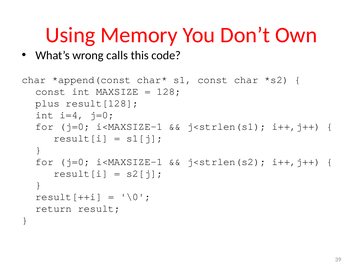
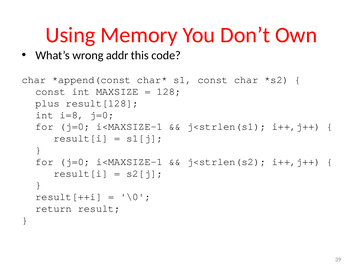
calls: calls -> addr
i=4: i=4 -> i=8
